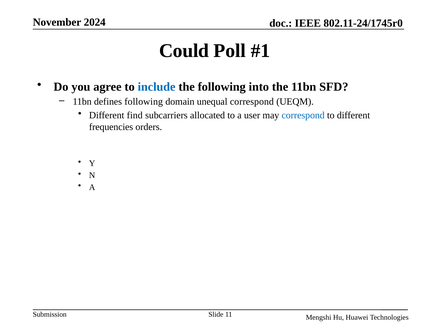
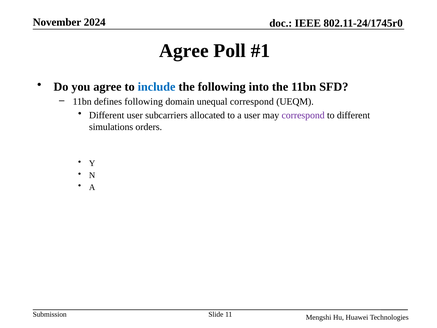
Could at (184, 51): Could -> Agree
Different find: find -> user
correspond at (303, 115) colour: blue -> purple
frequencies: frequencies -> simulations
